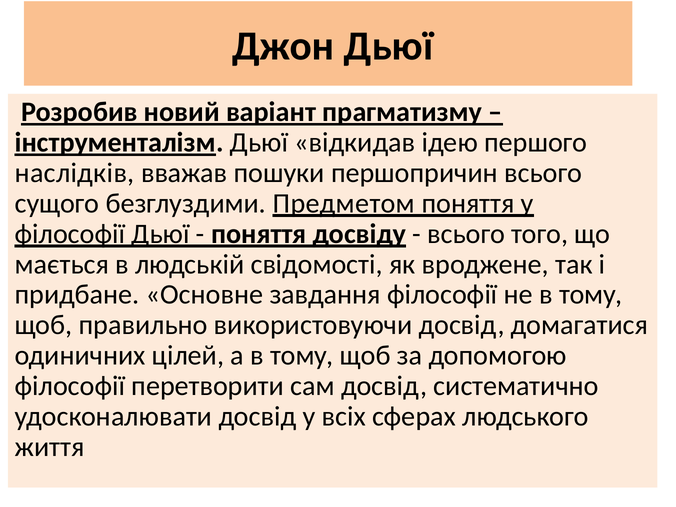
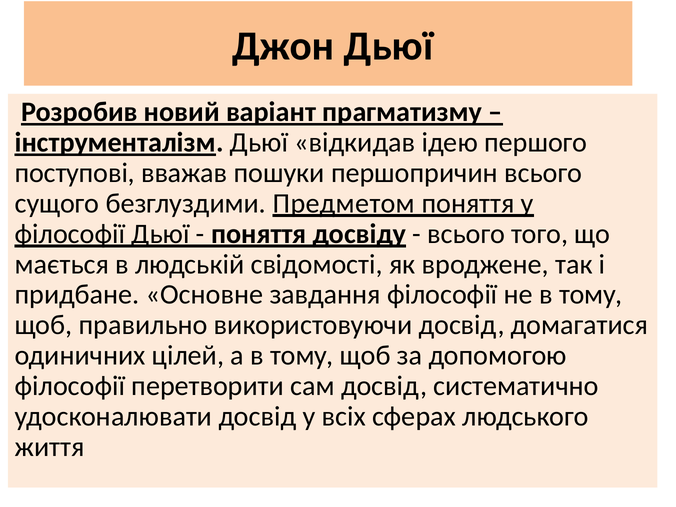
наслідків: наслідків -> поступові
